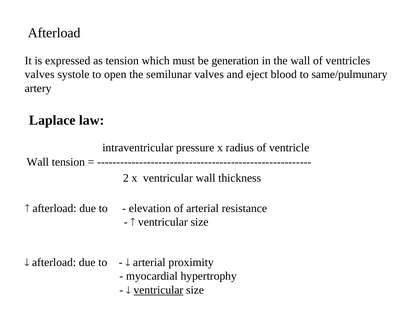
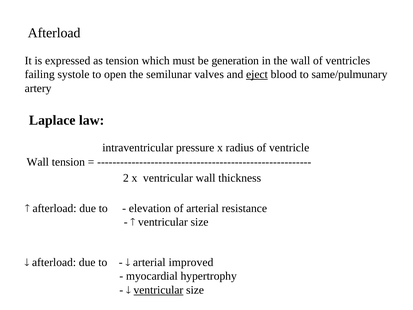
valves at (40, 74): valves -> failing
eject underline: none -> present
proximity: proximity -> improved
